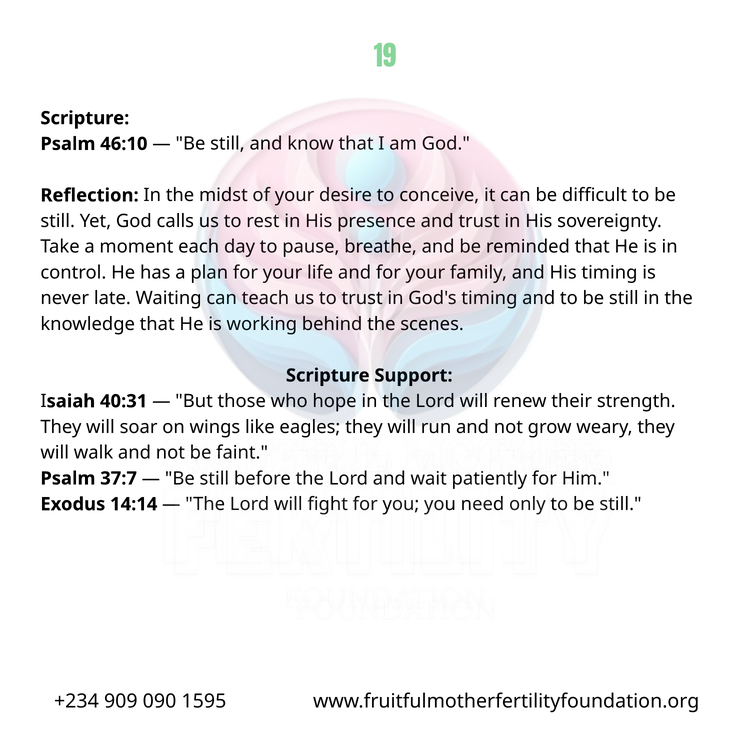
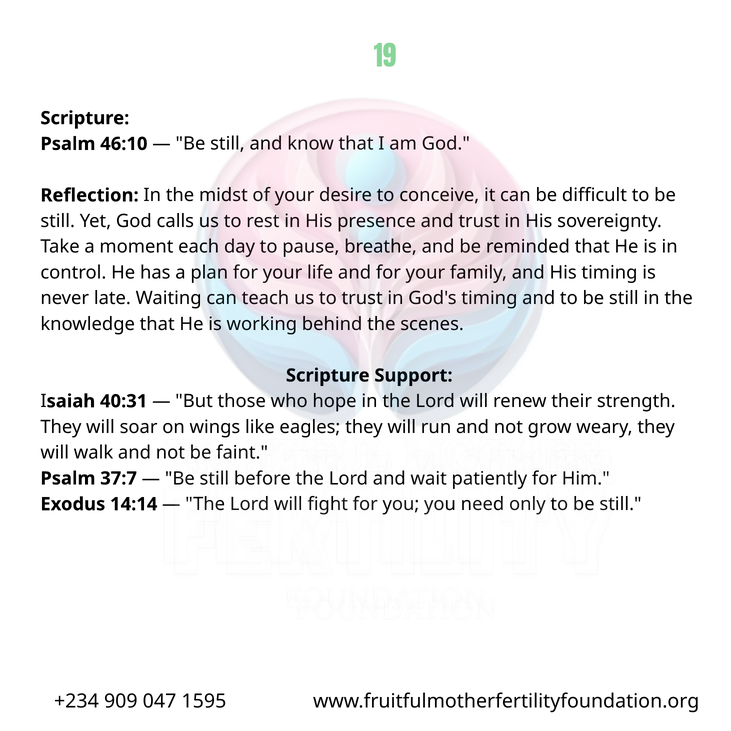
090: 090 -> 047
